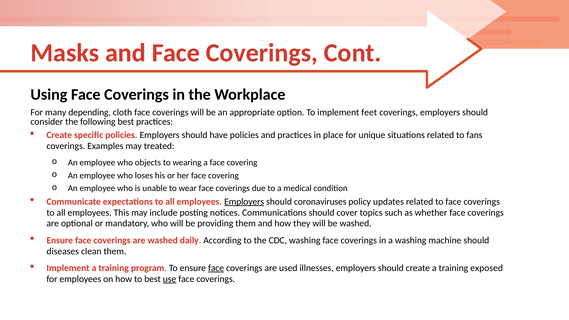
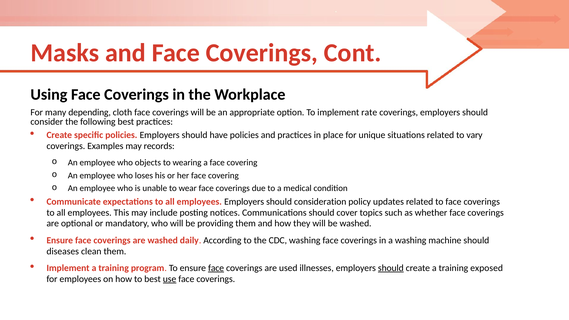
feet: feet -> rate
fans: fans -> vary
treated: treated -> records
Employers at (244, 202) underline: present -> none
coronaviruses: coronaviruses -> consideration
should at (391, 268) underline: none -> present
